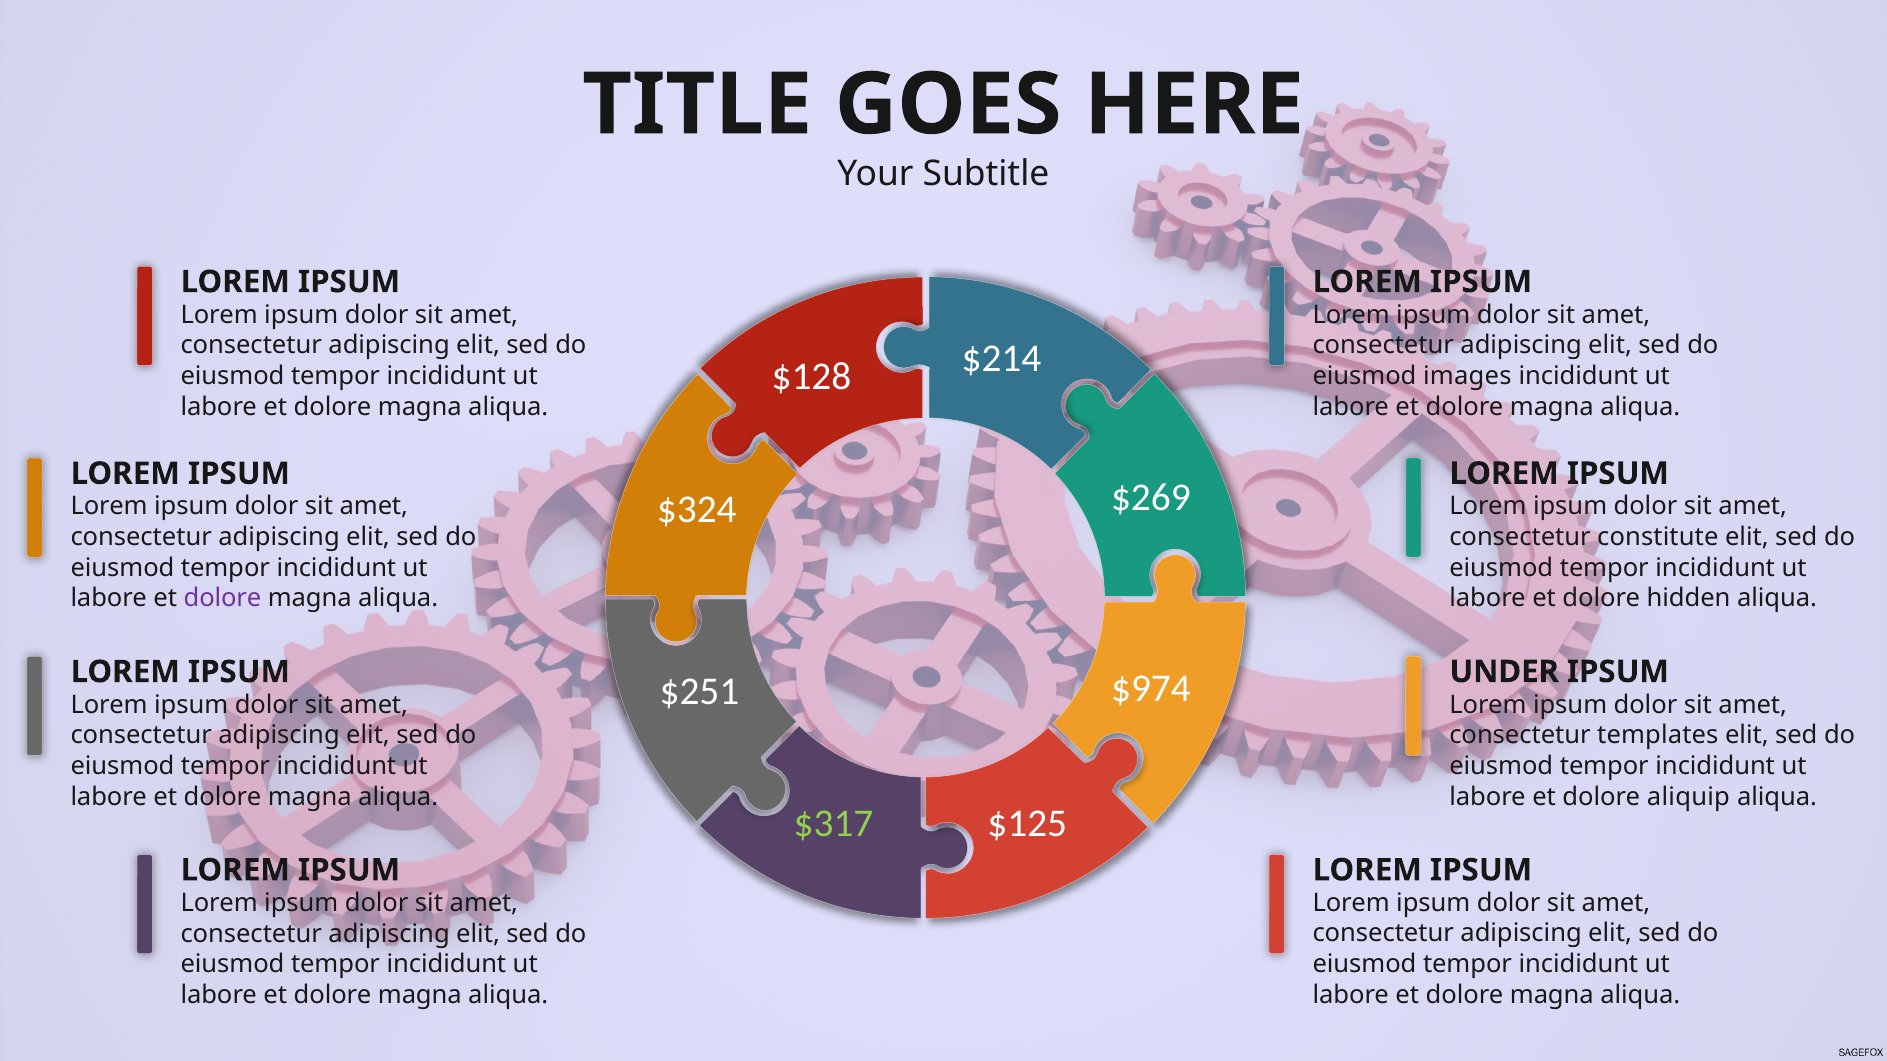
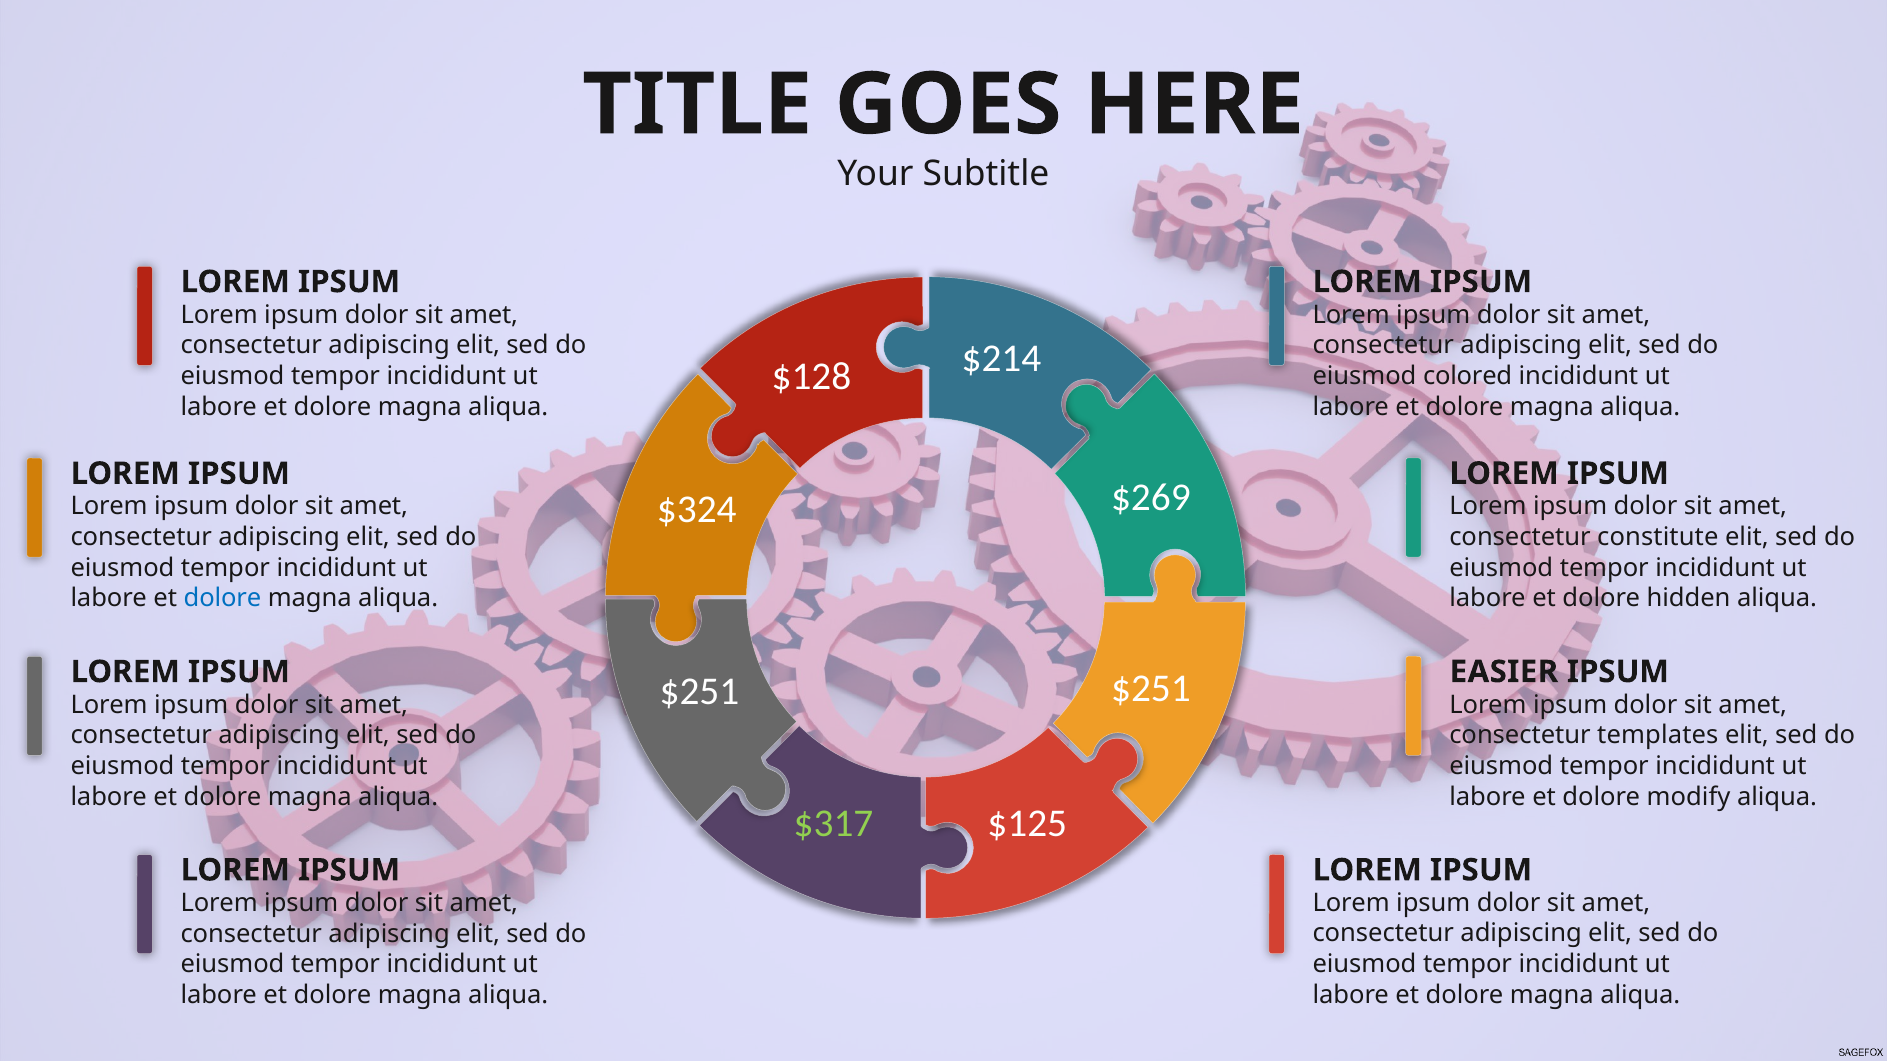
images: images -> colored
dolore at (223, 599) colour: purple -> blue
UNDER: UNDER -> EASIER
$974 at (1151, 689): $974 -> $251
aliquip: aliquip -> modify
